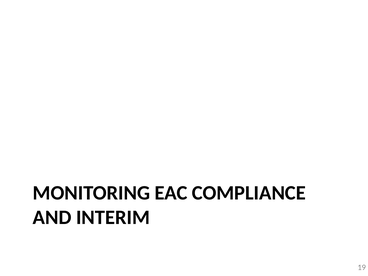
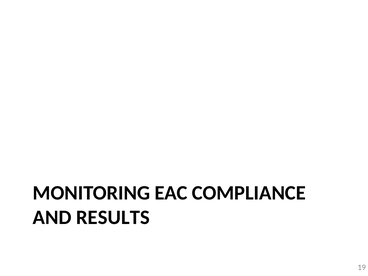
INTERIM: INTERIM -> RESULTS
